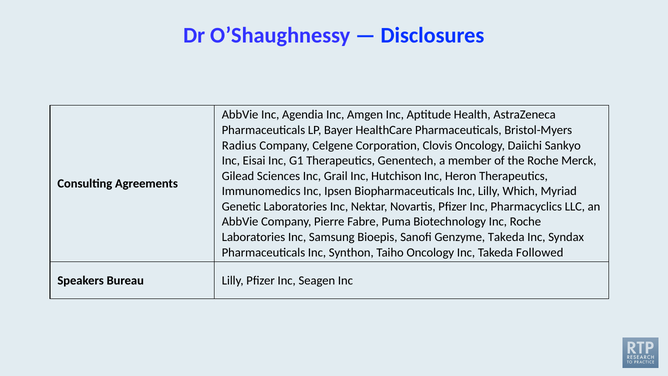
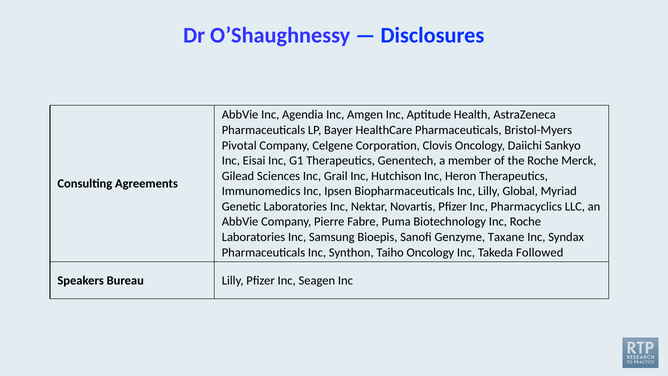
Radius: Radius -> Pivotal
Which: Which -> Global
Genzyme Takeda: Takeda -> Taxane
